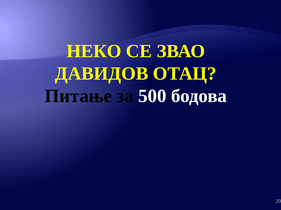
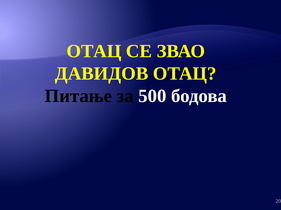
НЕКО at (94, 51): НЕКО -> ОТАЦ
